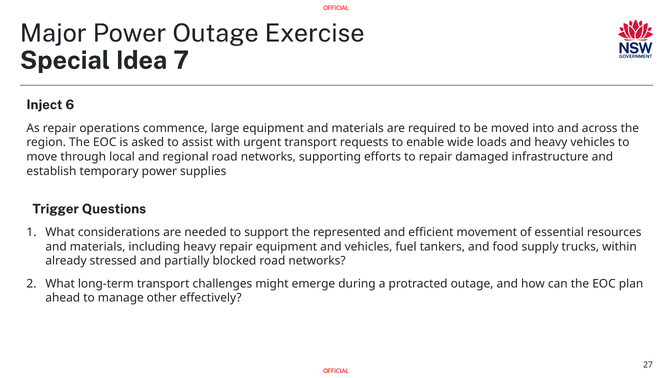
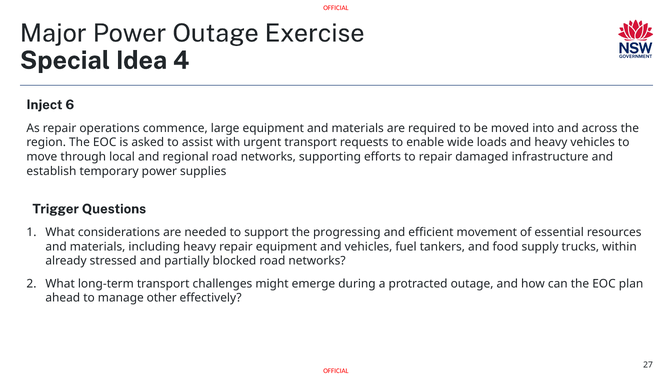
7: 7 -> 4
represented: represented -> progressing
